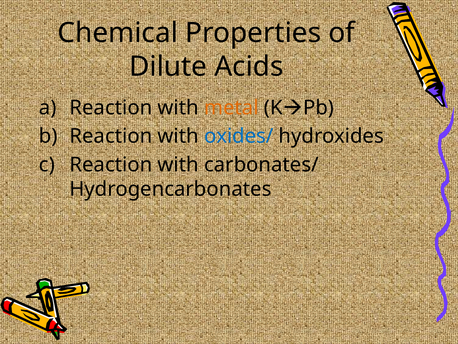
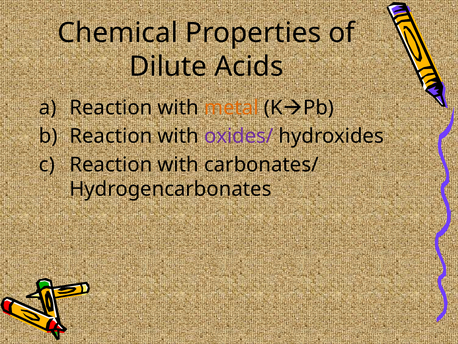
oxides/ colour: blue -> purple
